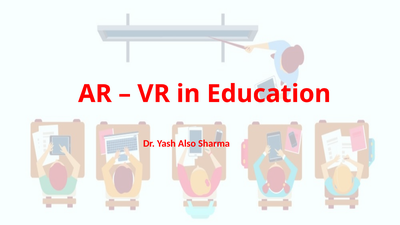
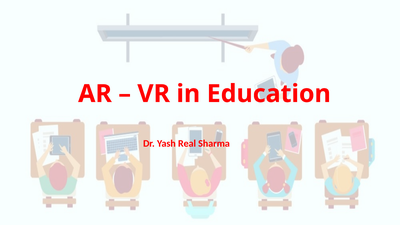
Also: Also -> Real
